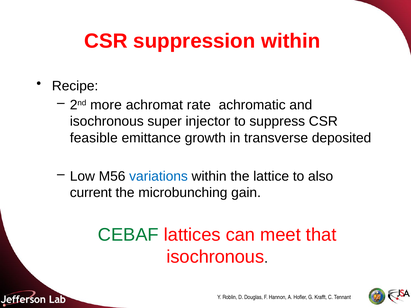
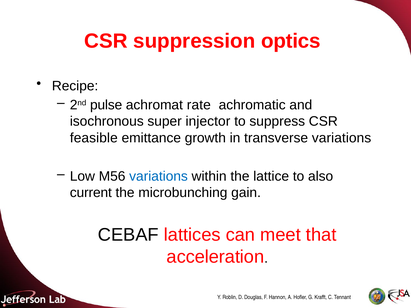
suppression within: within -> optics
more: more -> pulse
transverse deposited: deposited -> variations
CEBAF colour: green -> black
isochronous at (215, 257): isochronous -> acceleration
